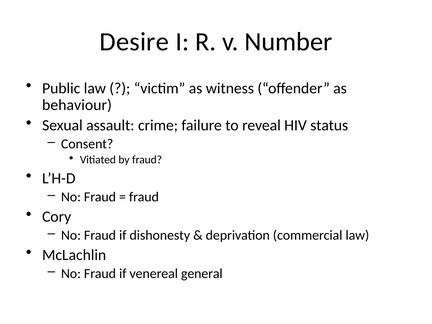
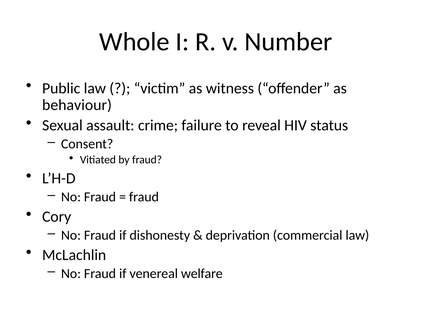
Desire: Desire -> Whole
general: general -> welfare
